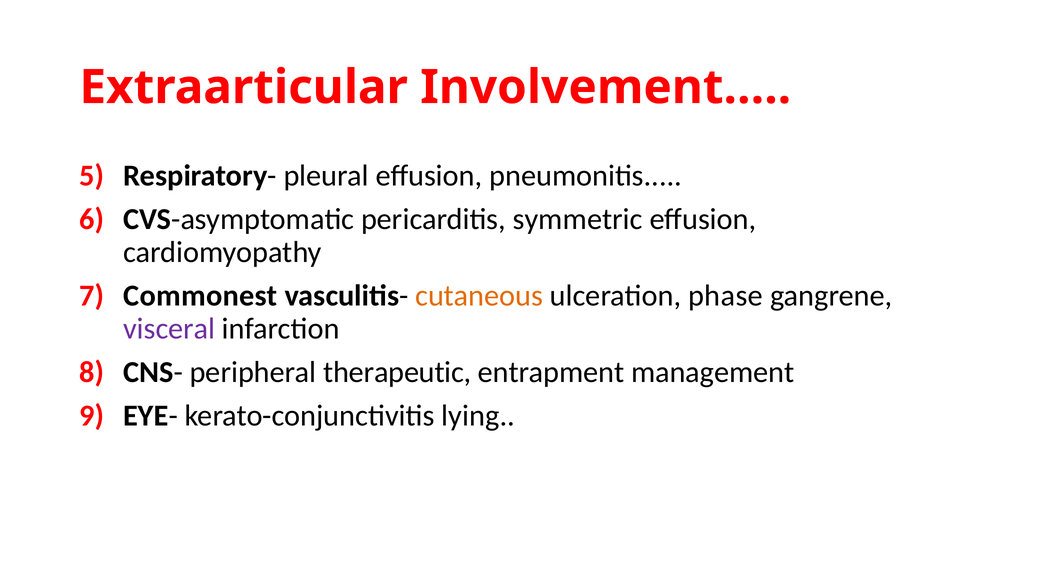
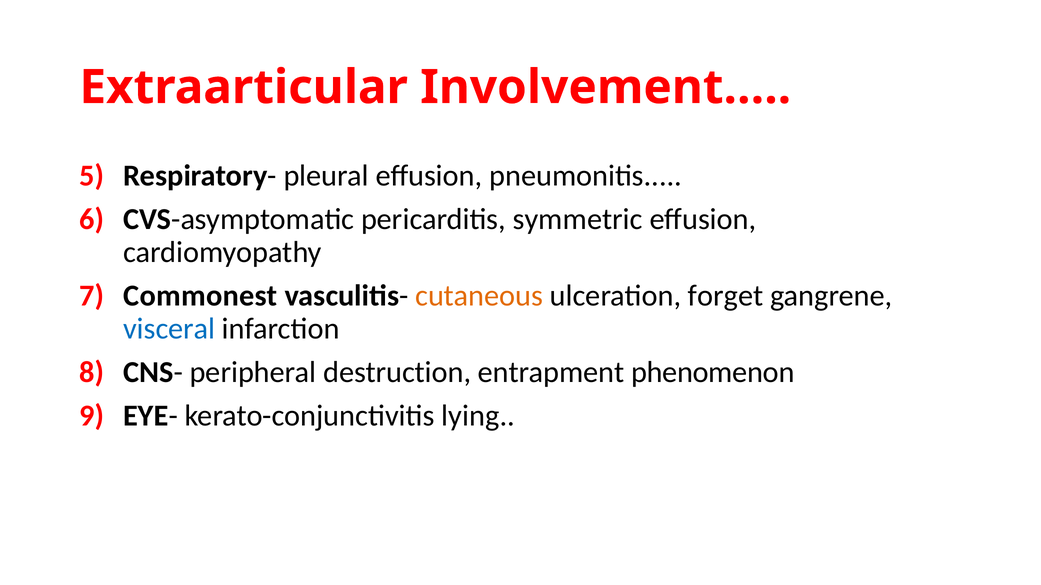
phase: phase -> forget
visceral colour: purple -> blue
therapeutic: therapeutic -> destruction
management: management -> phenomenon
